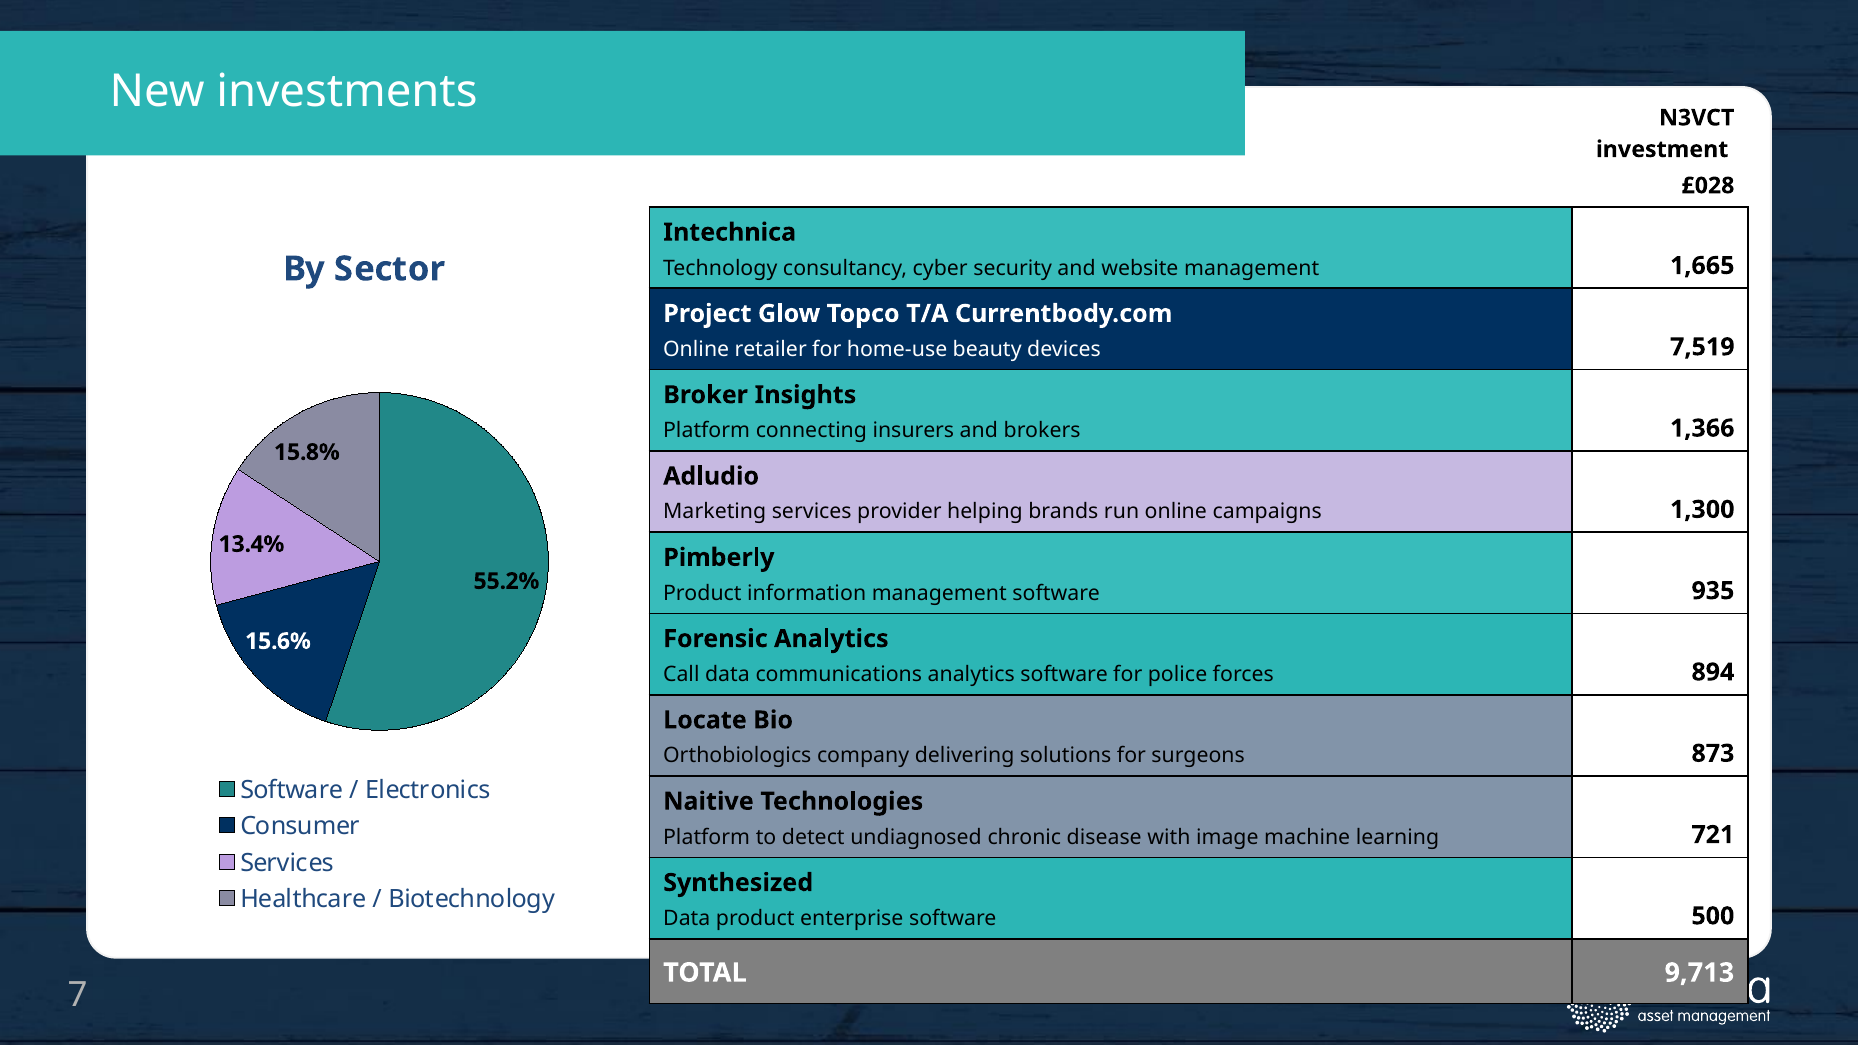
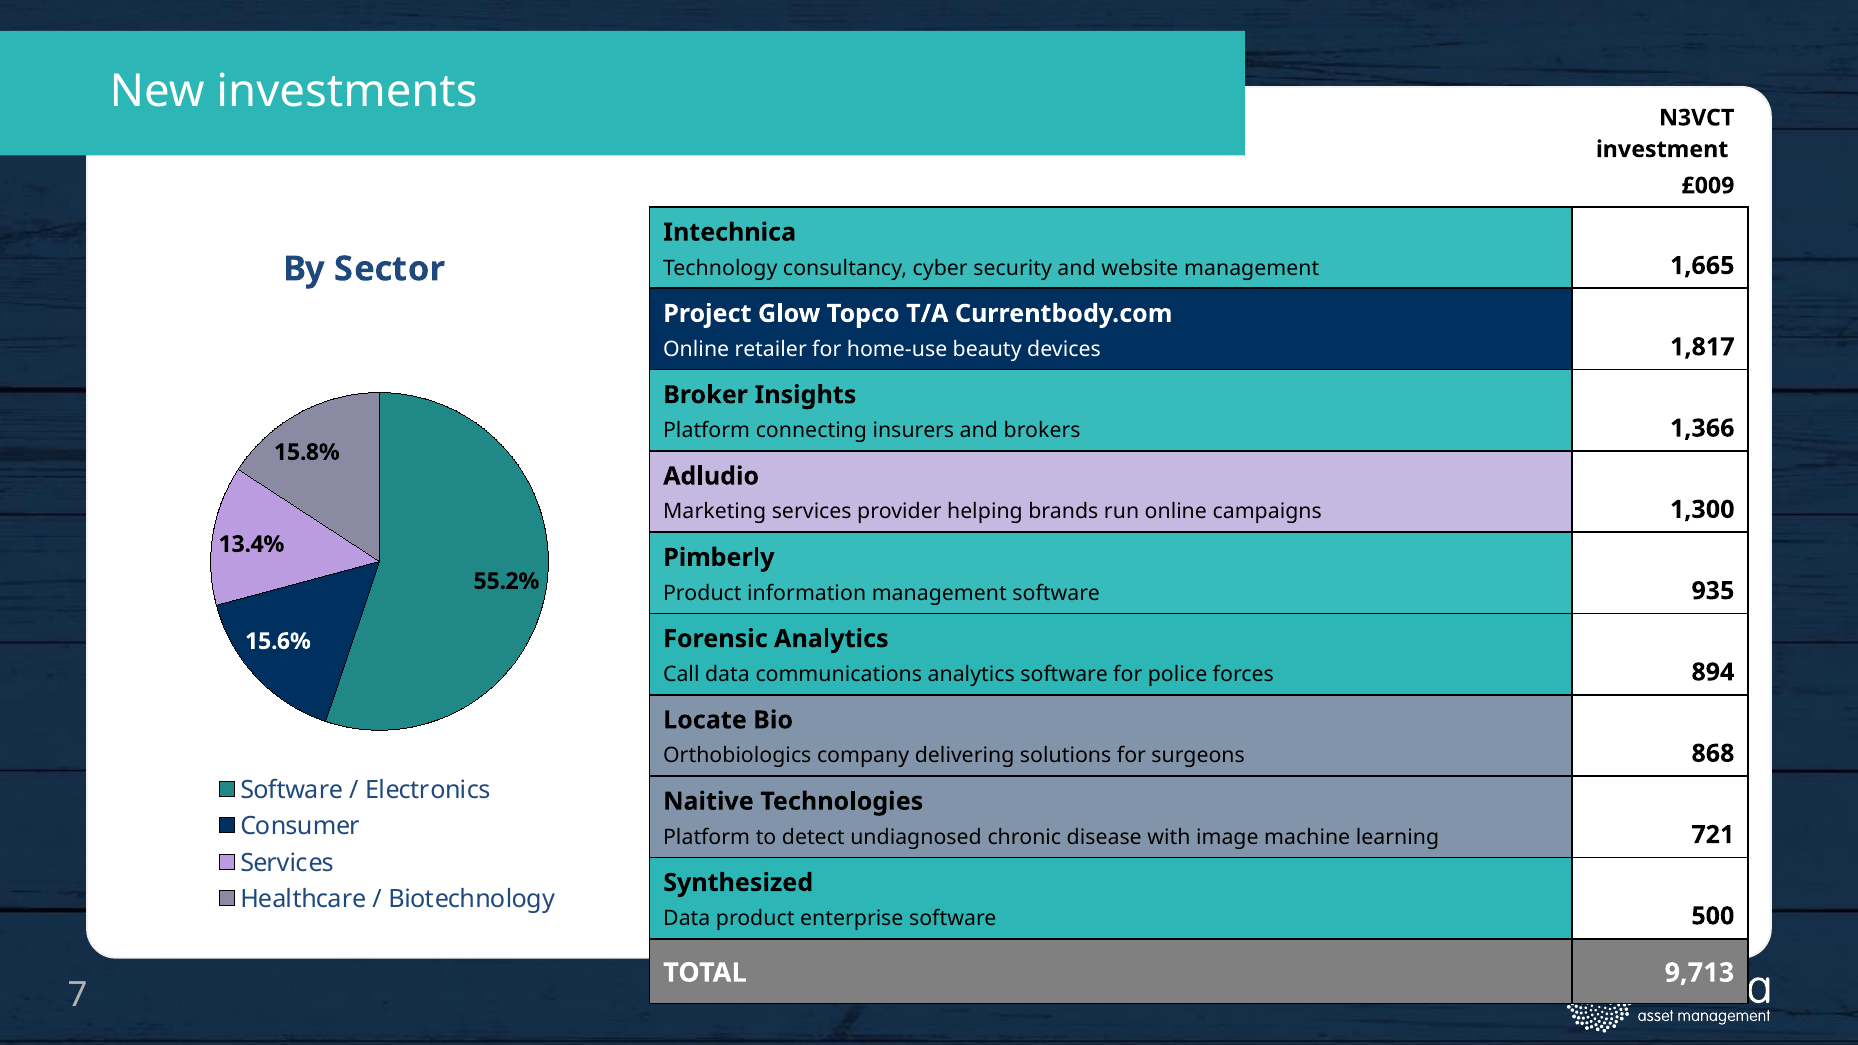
£028: £028 -> £009
7,519: 7,519 -> 1,817
873: 873 -> 868
